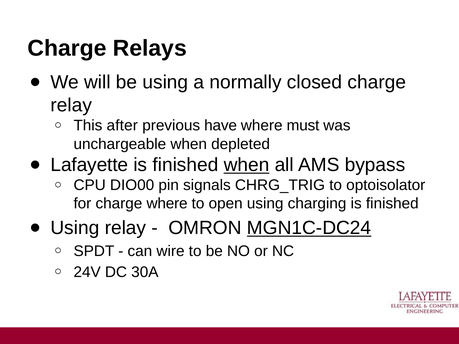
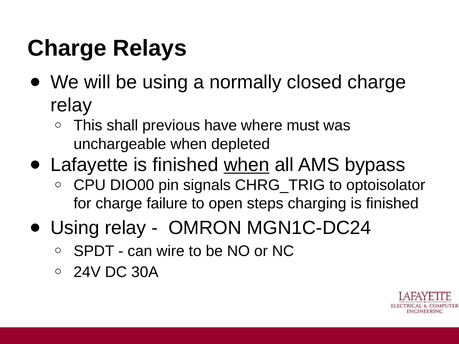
after: after -> shall
charge where: where -> failure
open using: using -> steps
MGN1C-DC24 underline: present -> none
